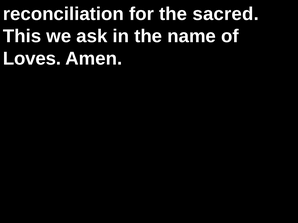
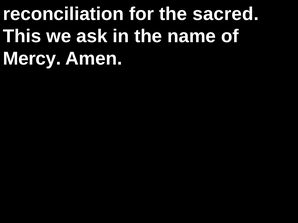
Loves: Loves -> Mercy
